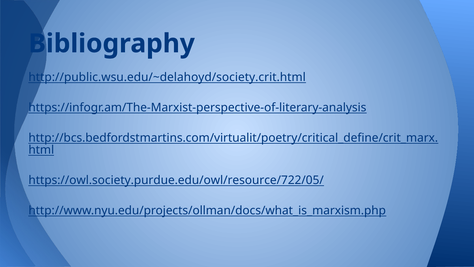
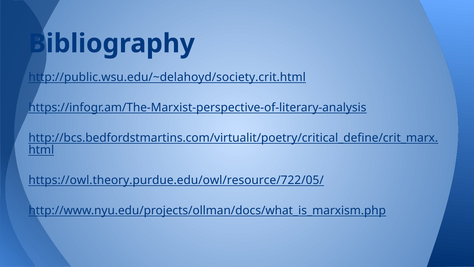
https://owl.society.purdue.edu/owl/resource/722/05/: https://owl.society.purdue.edu/owl/resource/722/05/ -> https://owl.theory.purdue.edu/owl/resource/722/05/
